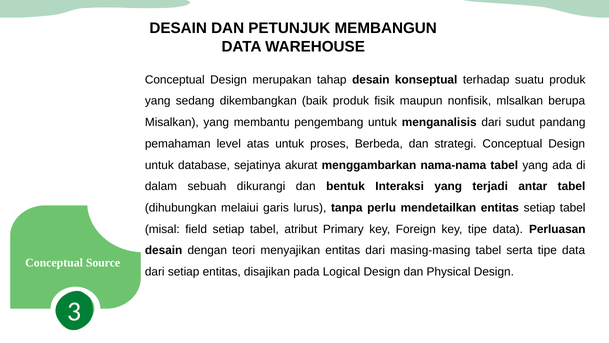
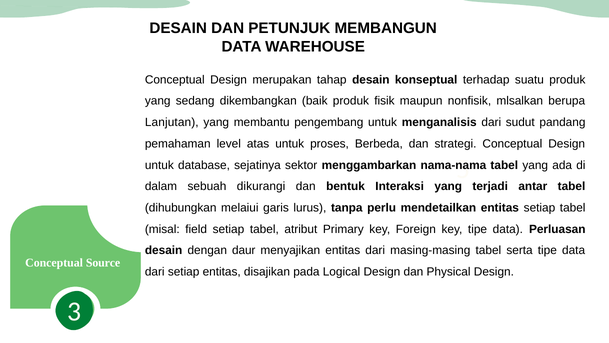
Misalkan: Misalkan -> Lanjutan
akurat: akurat -> sektor
teori: teori -> daur
